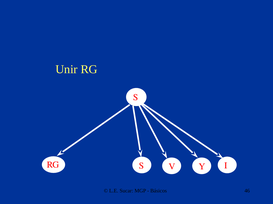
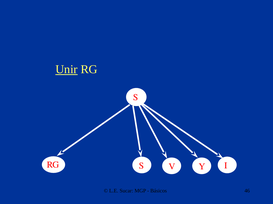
Unir underline: none -> present
